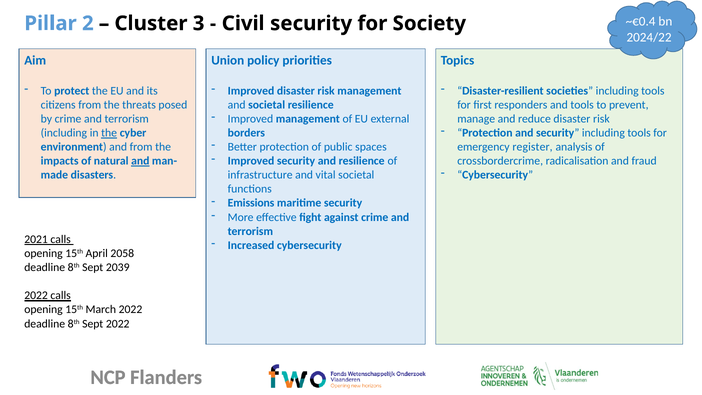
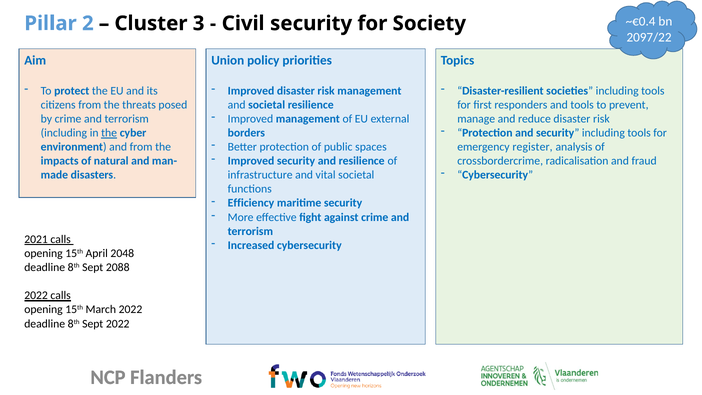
2024/22: 2024/22 -> 2097/22
and at (140, 161) underline: present -> none
Emissions: Emissions -> Efficiency
2058: 2058 -> 2048
2039: 2039 -> 2088
